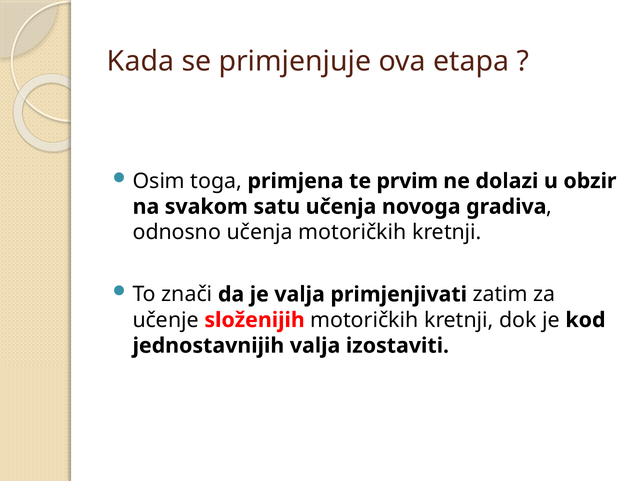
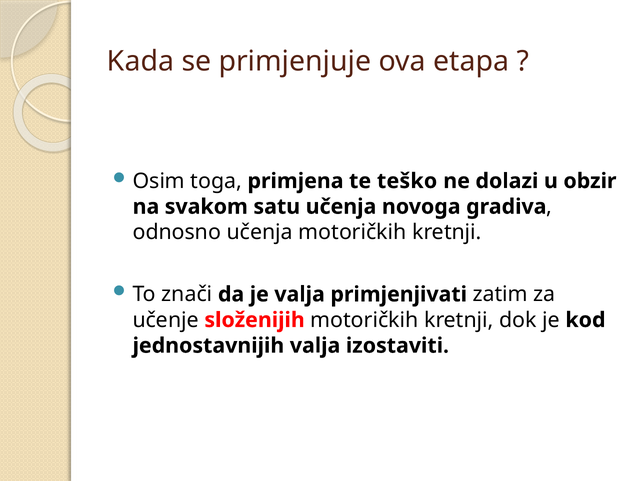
prvim: prvim -> teško
